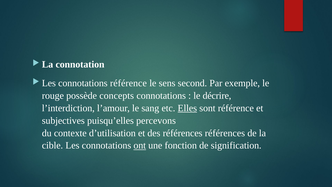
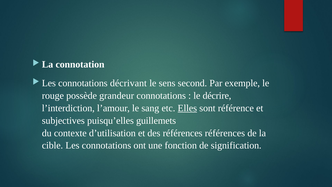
connotations référence: référence -> décrivant
concepts: concepts -> grandeur
percevons: percevons -> guillemets
ont underline: present -> none
